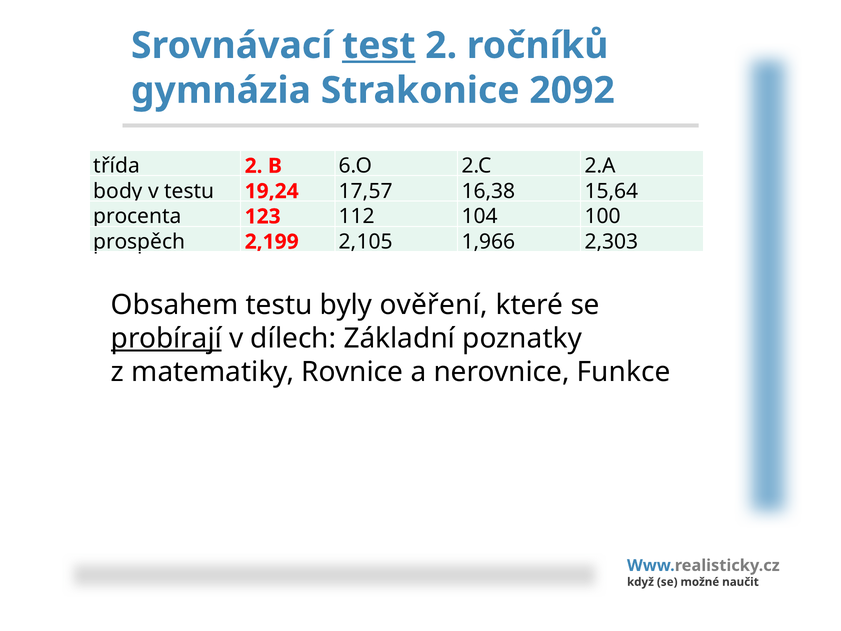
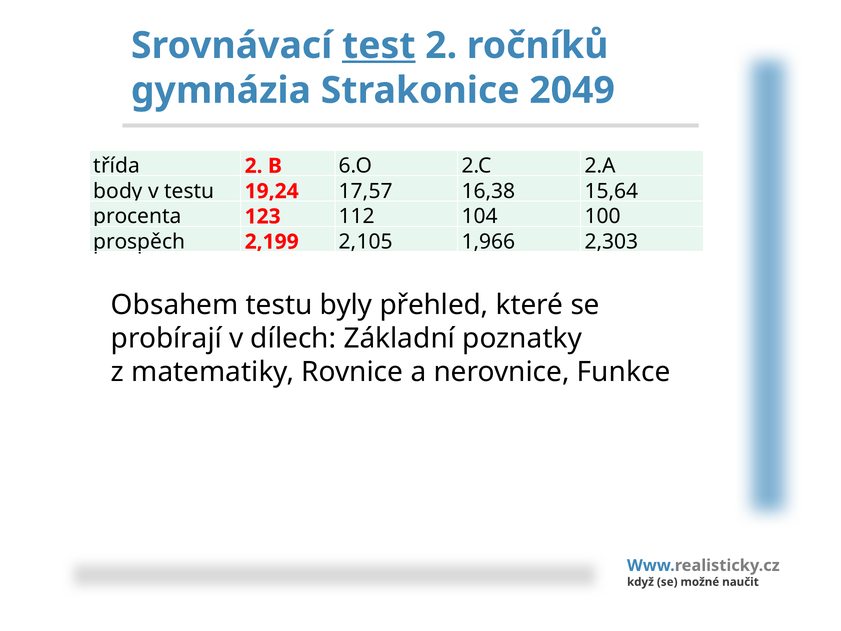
2092: 2092 -> 2049
ověření: ověření -> přehled
probírají underline: present -> none
